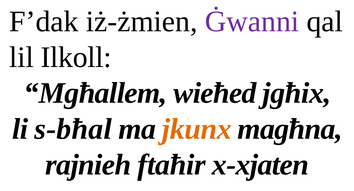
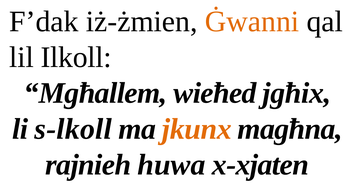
Ġwanni colour: purple -> orange
s-bħal: s-bħal -> s-lkoll
ftaħir: ftaħir -> huwa
